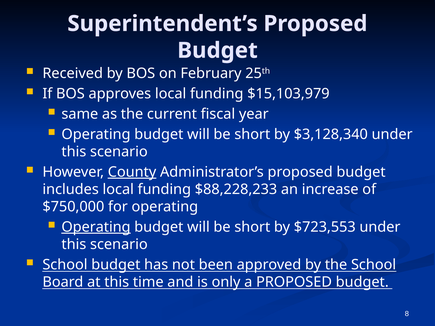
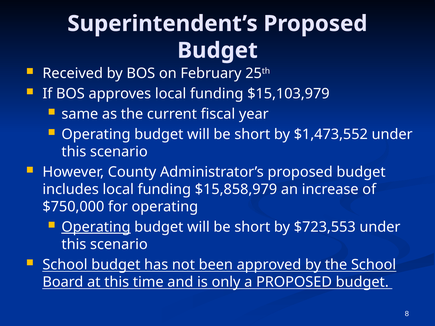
$3,128,340: $3,128,340 -> $1,473,552
County underline: present -> none
$88,228,233: $88,228,233 -> $15,858,979
